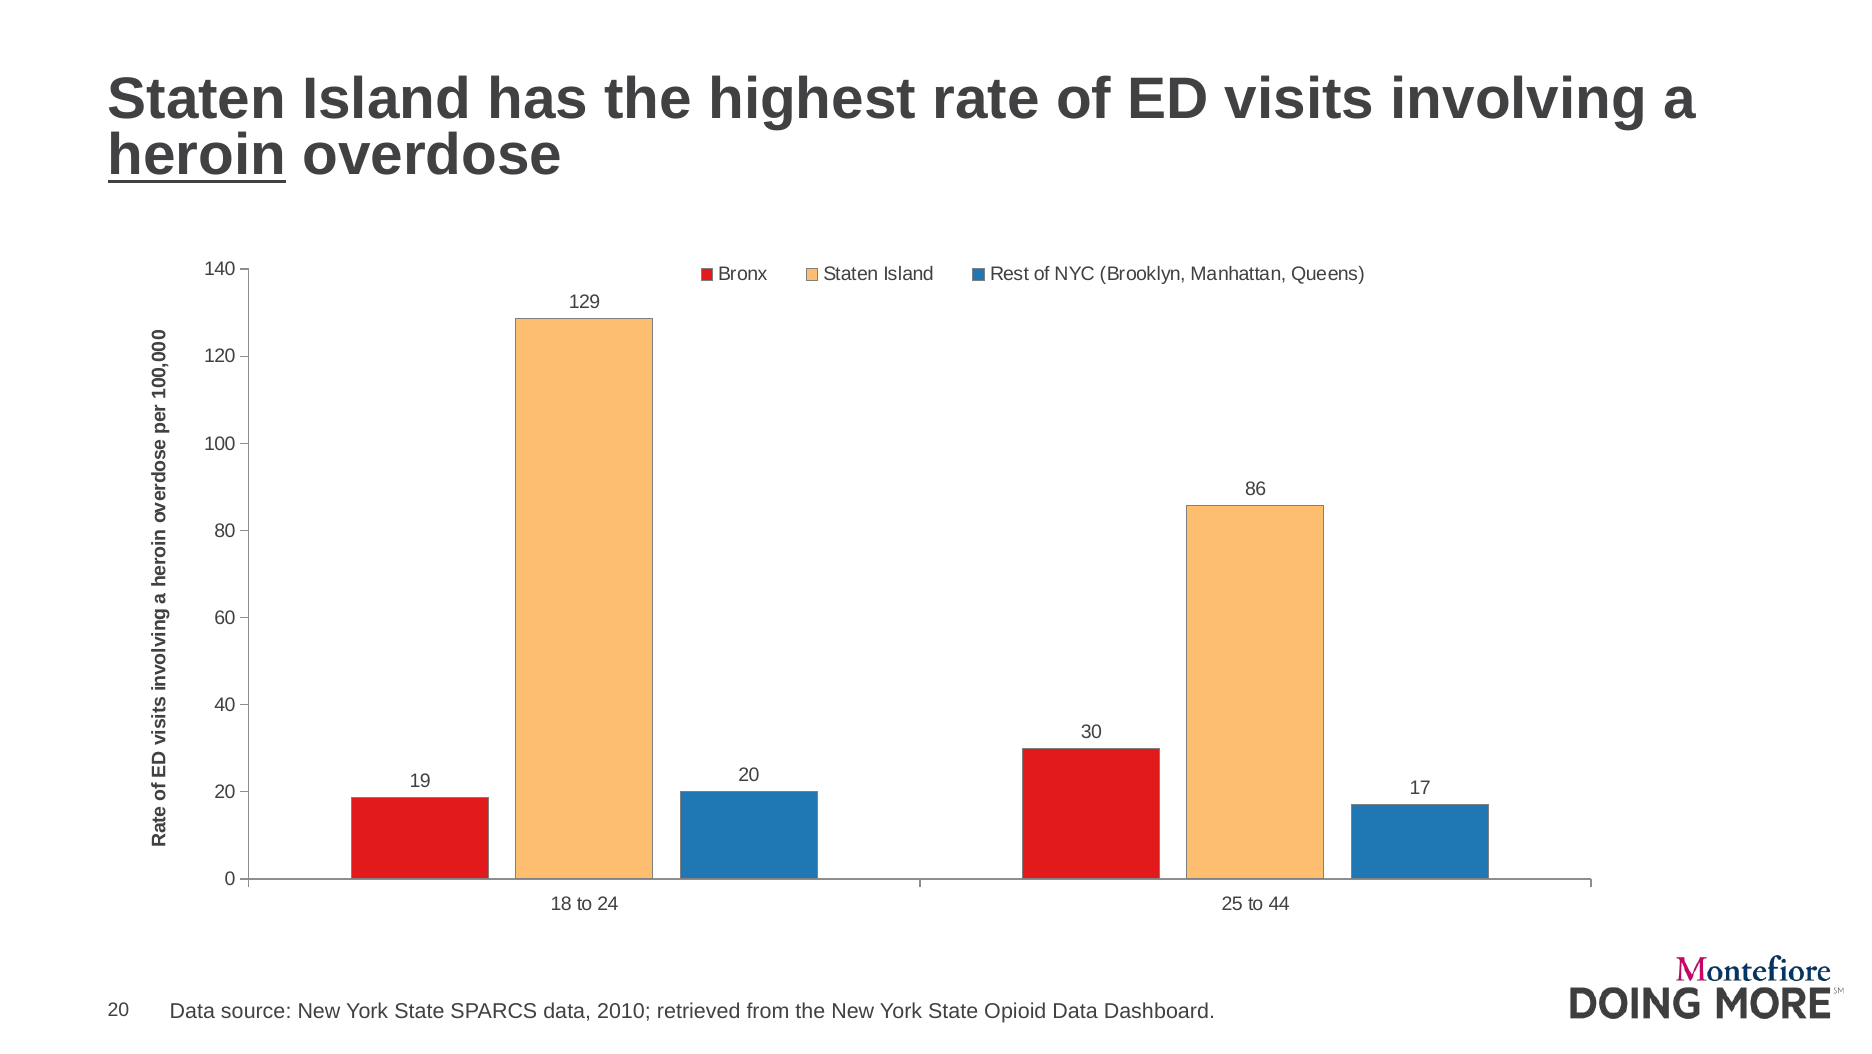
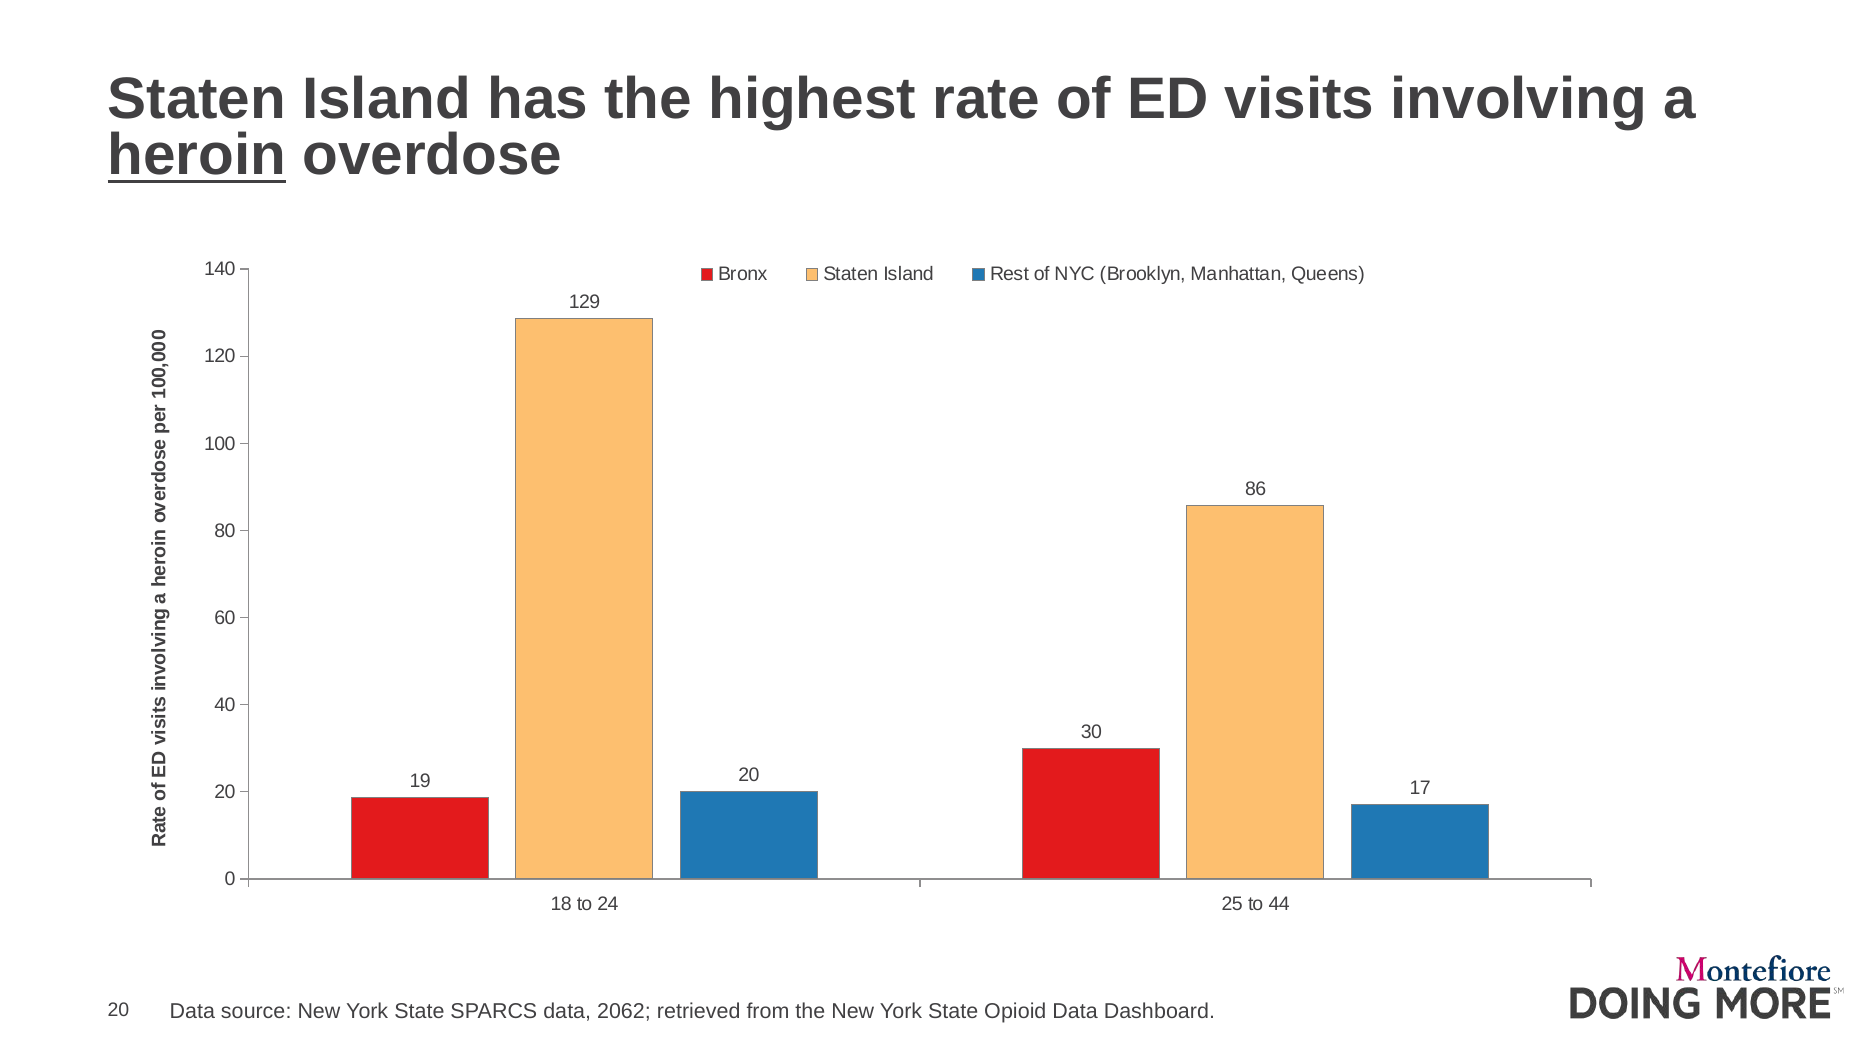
2010: 2010 -> 2062
